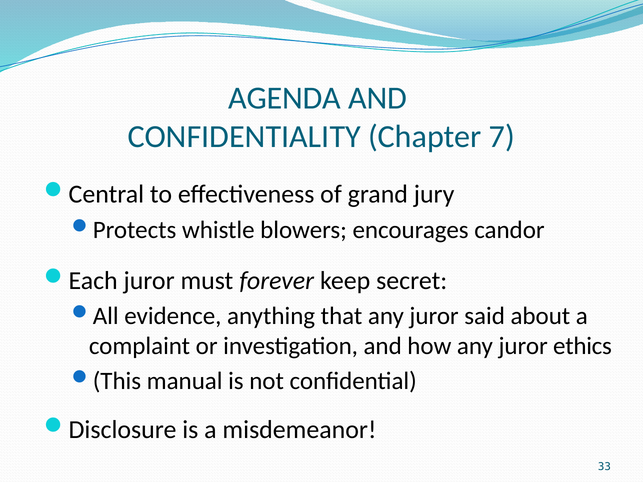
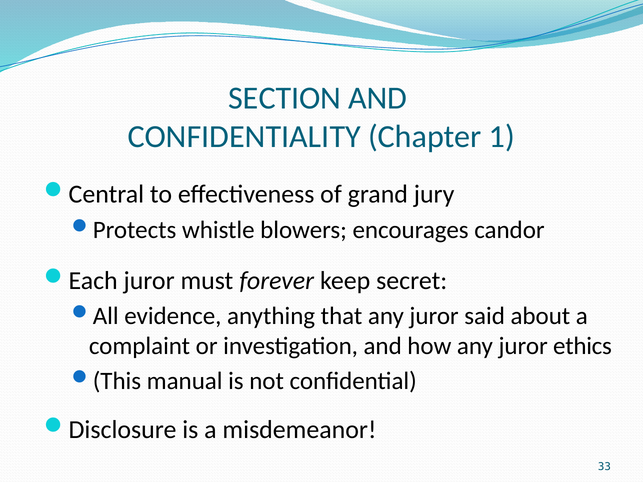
AGENDA: AGENDA -> SECTION
7: 7 -> 1
